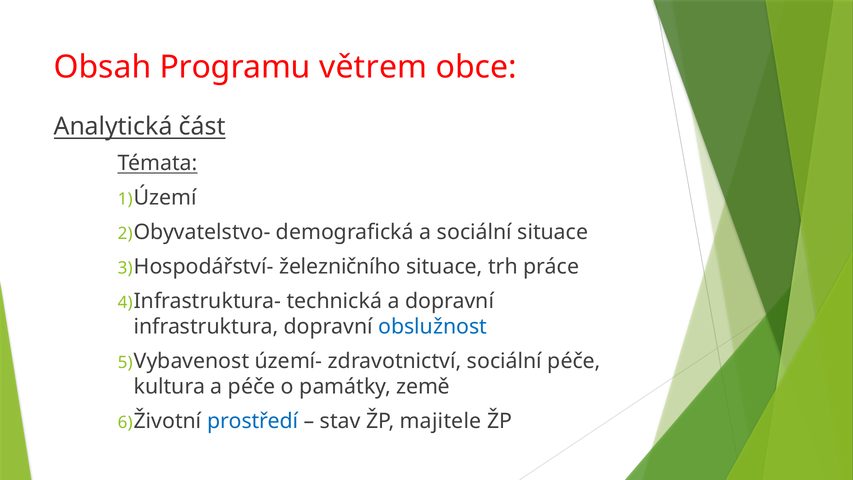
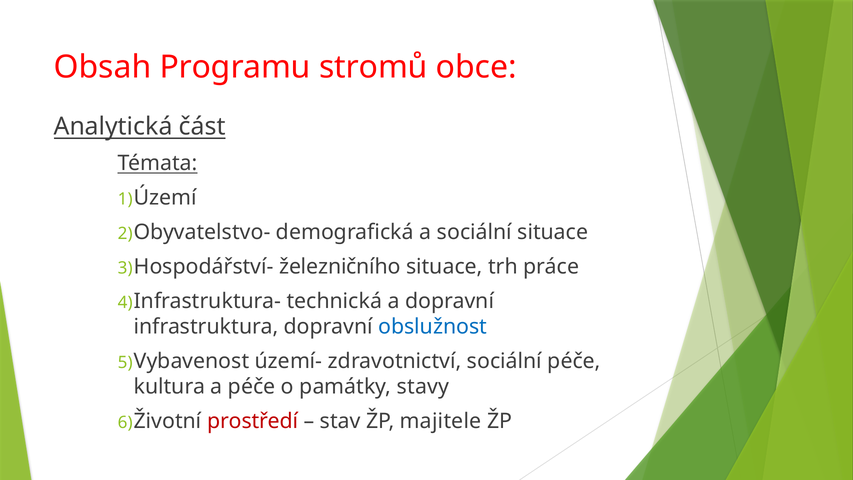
větrem: větrem -> stromů
země: země -> stavy
prostředí colour: blue -> red
